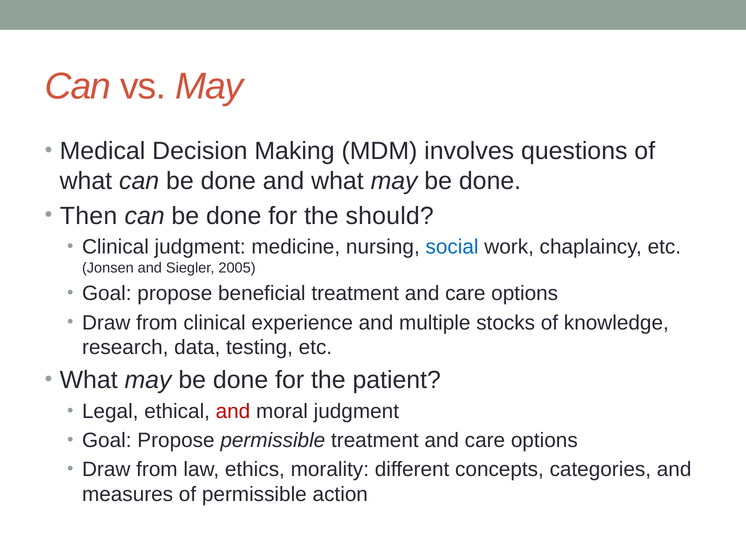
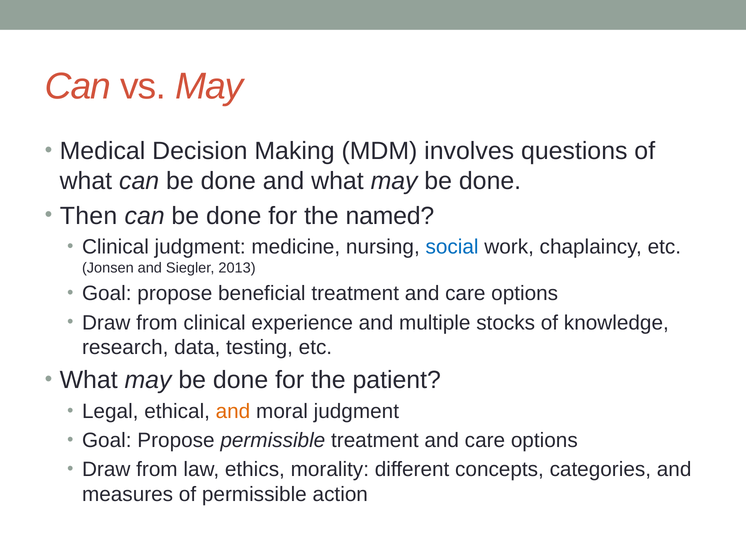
should: should -> named
2005: 2005 -> 2013
and at (233, 411) colour: red -> orange
